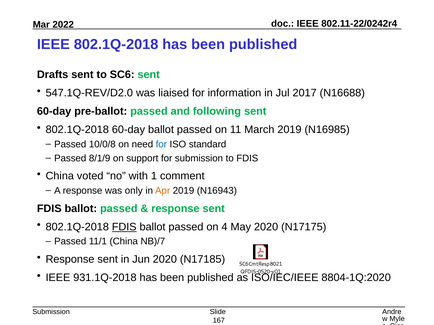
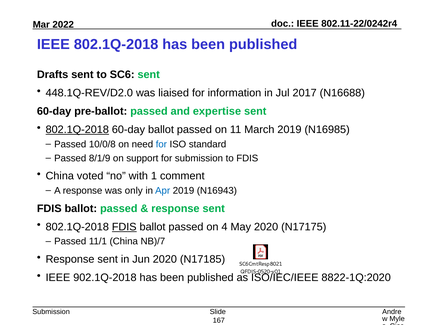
547.1Q-REV/D2.0: 547.1Q-REV/D2.0 -> 448.1Q-REV/D2.0
following: following -> expertise
802.1Q-2018 at (77, 130) underline: none -> present
Apr colour: orange -> blue
931.1Q-2018: 931.1Q-2018 -> 902.1Q-2018
8804-1Q:2020: 8804-1Q:2020 -> 8822-1Q:2020
